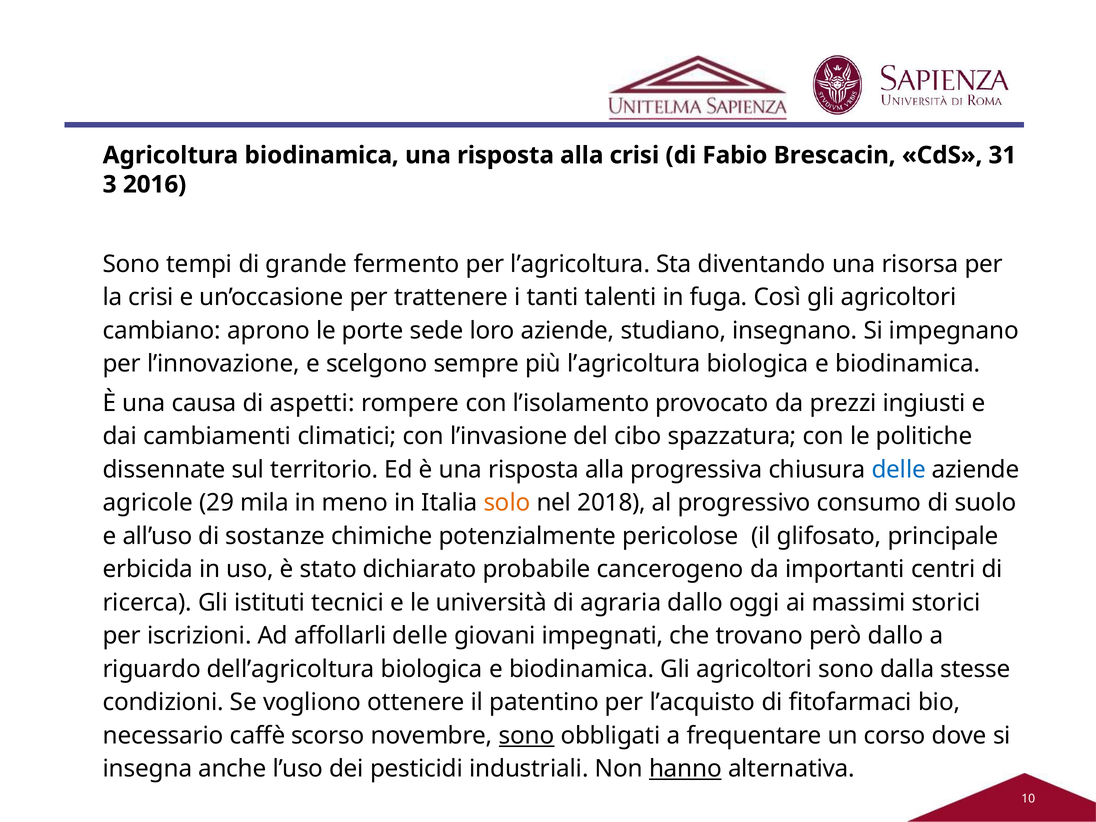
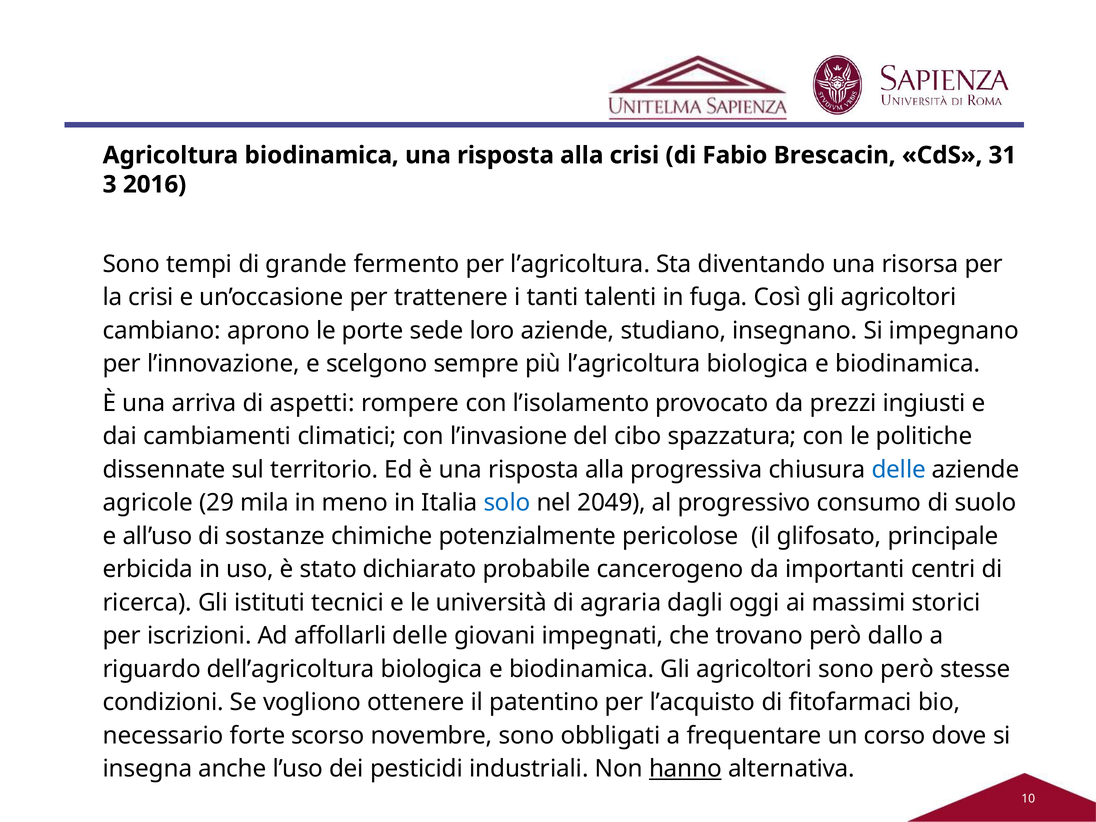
causa: causa -> arriva
solo colour: orange -> blue
2018: 2018 -> 2049
agraria dallo: dallo -> dagli
sono dalla: dalla -> però
caffè: caffè -> forte
sono at (527, 736) underline: present -> none
